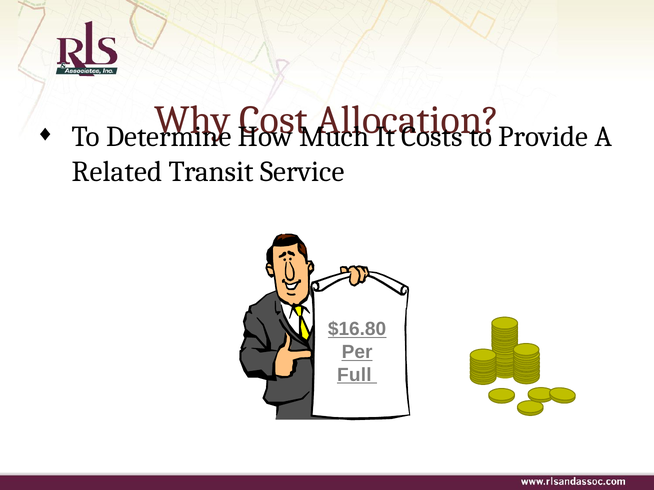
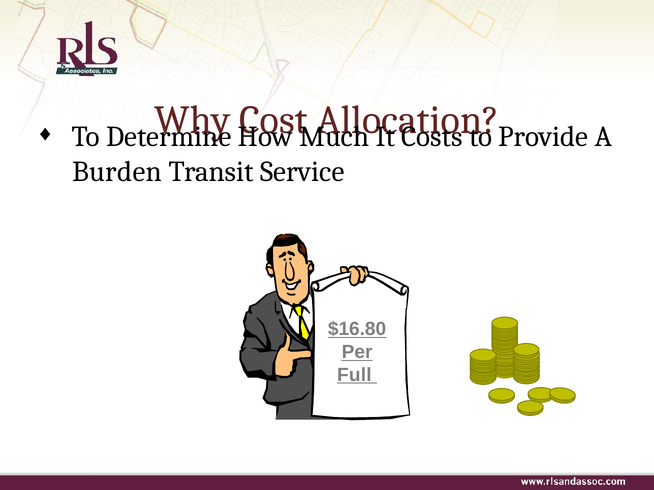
Related: Related -> Burden
